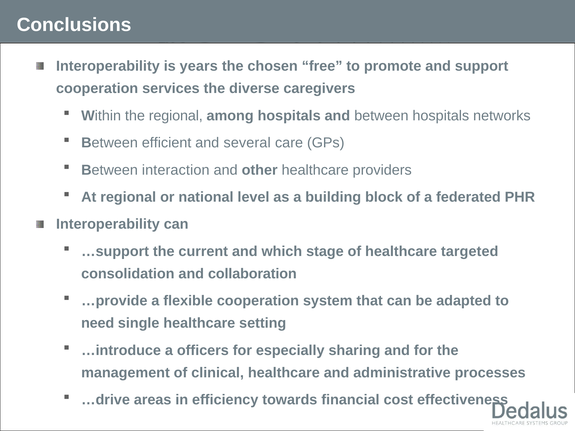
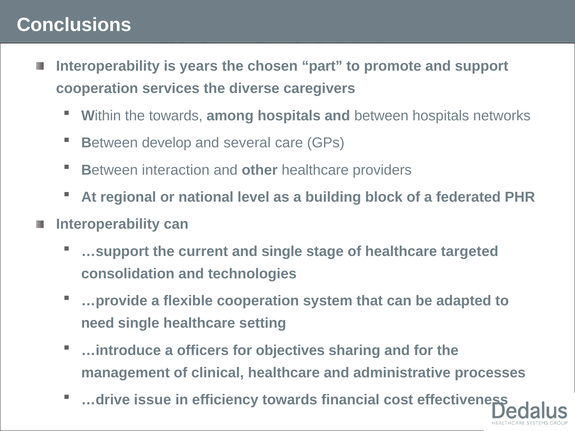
free: free -> part
the regional: regional -> towards
efficient: efficient -> develop
and which: which -> single
collaboration: collaboration -> technologies
especially: especially -> objectives
areas: areas -> issue
